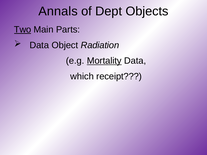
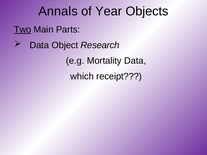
Dept: Dept -> Year
Radiation: Radiation -> Research
Mortality underline: present -> none
